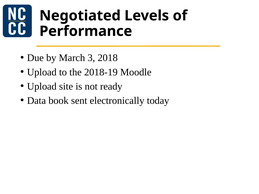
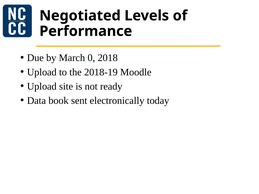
3: 3 -> 0
